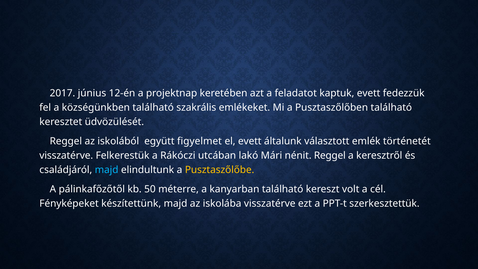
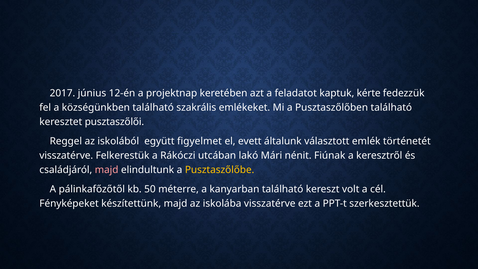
kaptuk evett: evett -> kérte
üdvözülését: üdvözülését -> pusztaszőlői
nénit Reggel: Reggel -> Fiúnak
majd at (107, 170) colour: light blue -> pink
